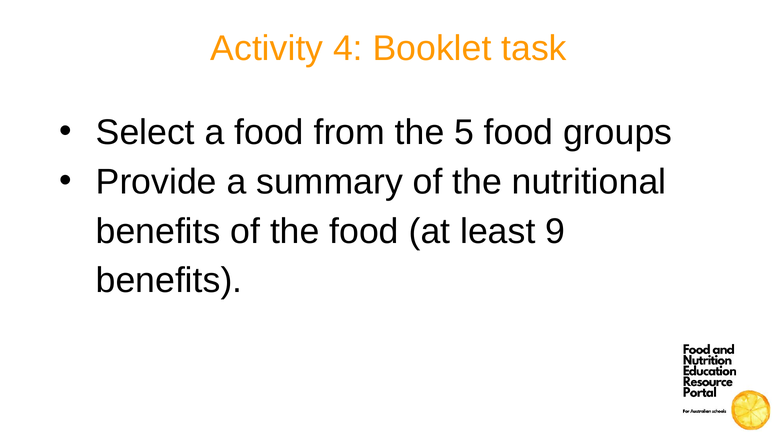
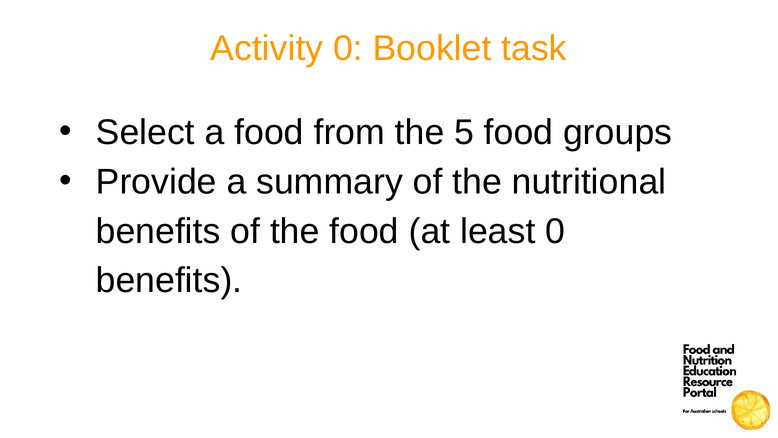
Activity 4: 4 -> 0
least 9: 9 -> 0
